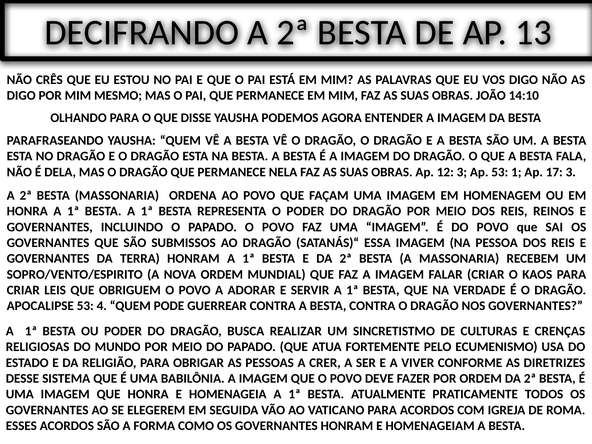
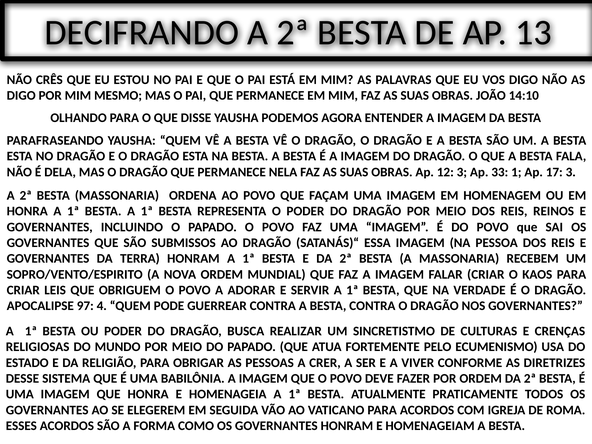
Ap 53: 53 -> 33
APOCALIPSE 53: 53 -> 97
